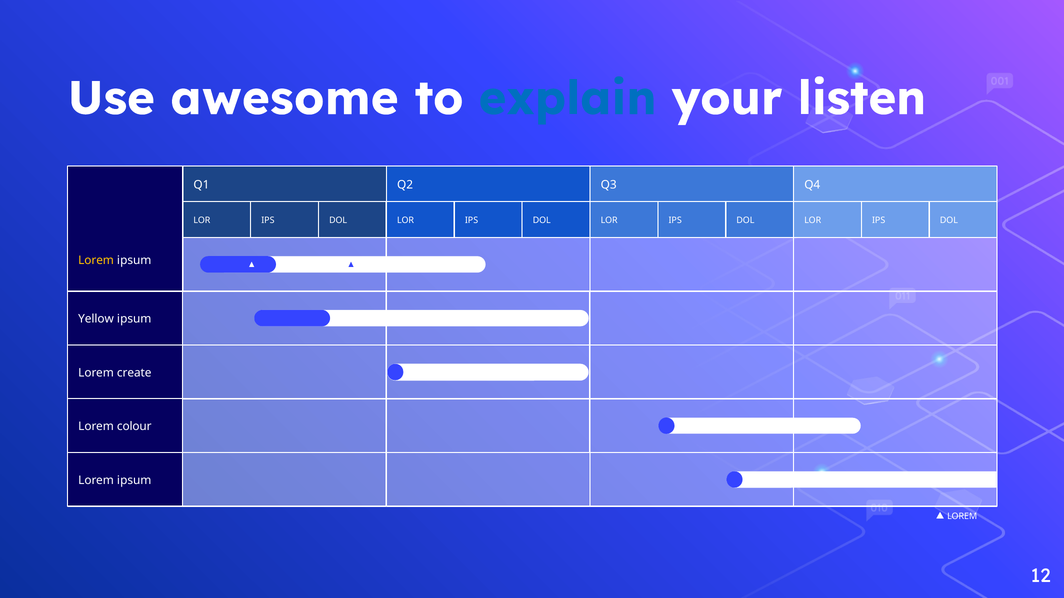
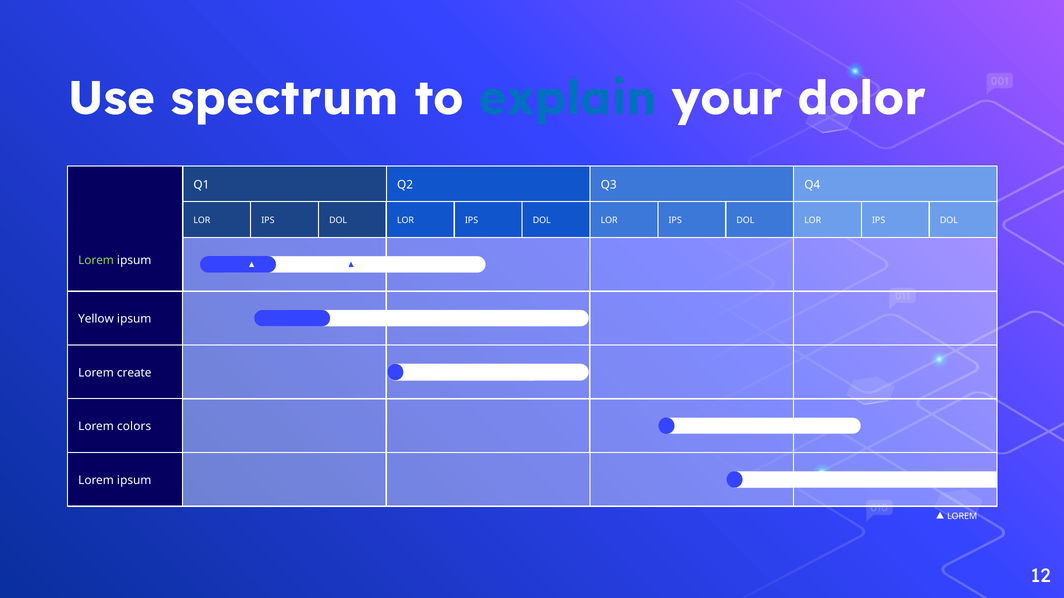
awesome: awesome -> spectrum
listen: listen -> dolor
Lorem at (96, 260) colour: yellow -> light green
colour: colour -> colors
